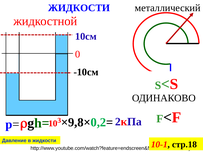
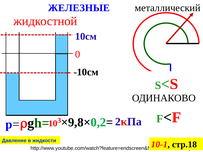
ЖИДКОСТИ at (79, 8): ЖИДКОСТИ -> ЖЕЛЕЗНЫЕ
